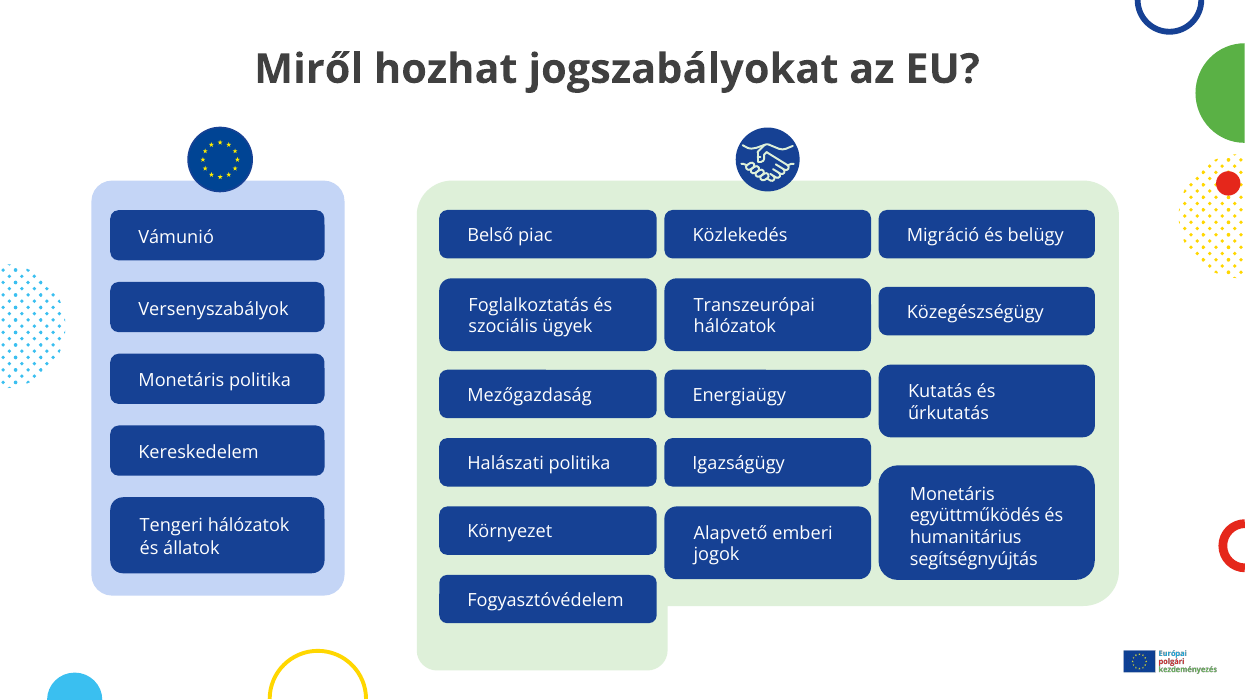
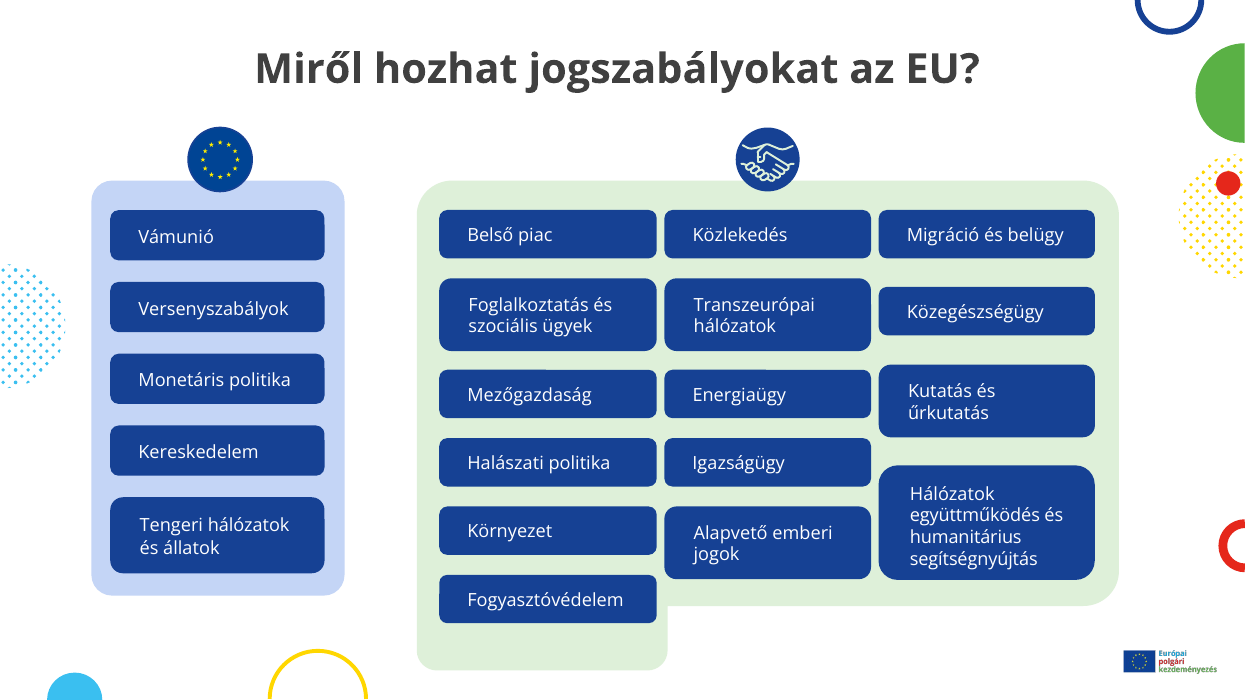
Monetáris at (952, 494): Monetáris -> Hálózatok
